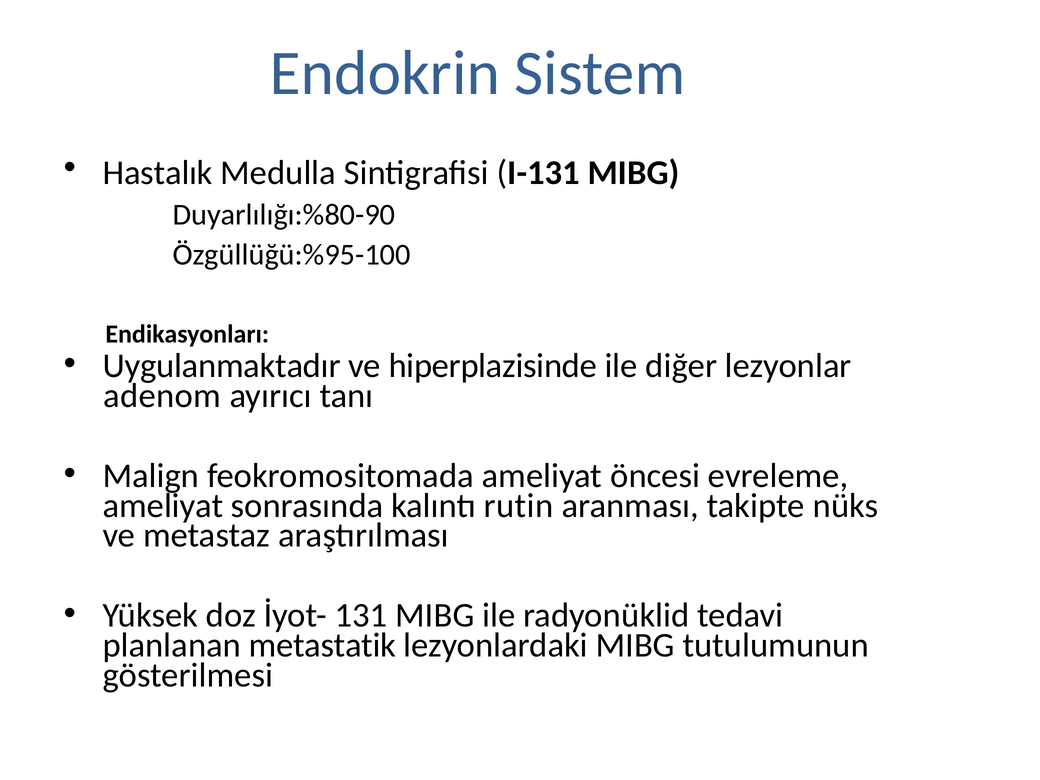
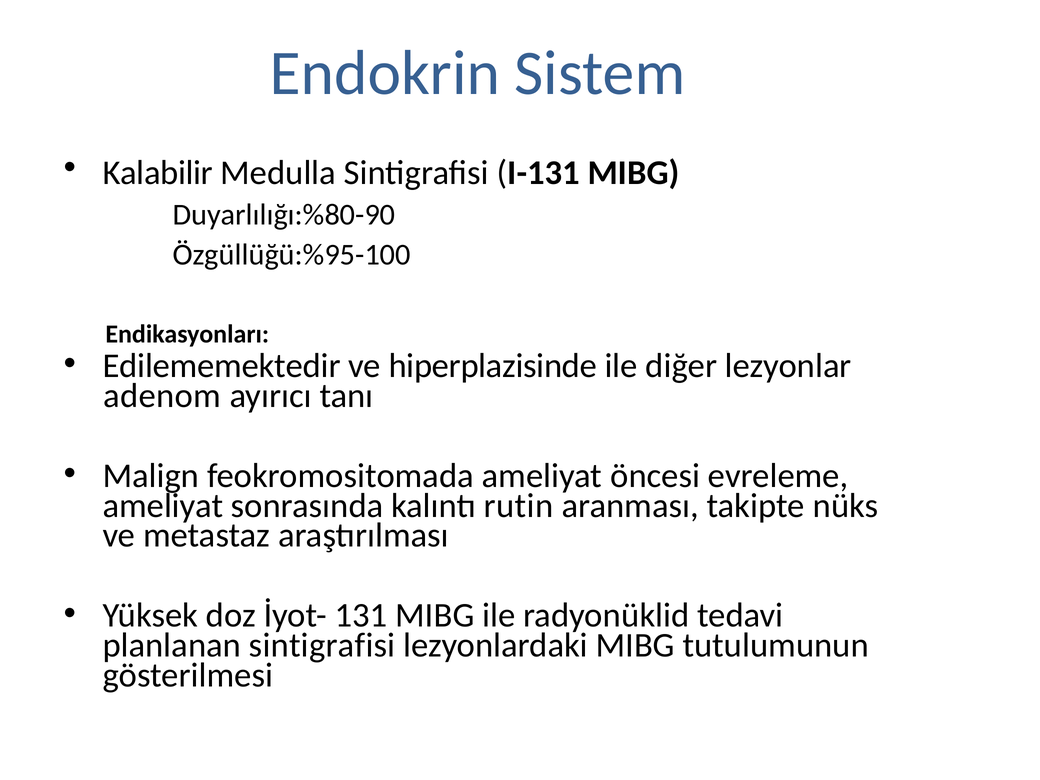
Hastalık: Hastalık -> Kalabilir
Uygulanmaktadır: Uygulanmaktadır -> Edilememektedir
planlanan metastatik: metastatik -> sintigrafisi
